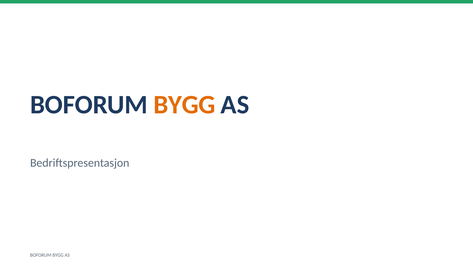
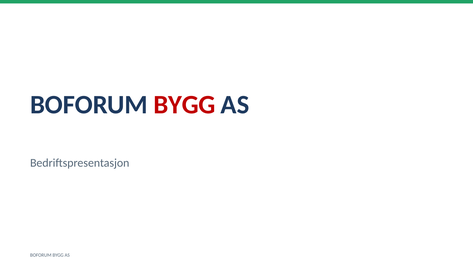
BYGG at (184, 105) colour: orange -> red
